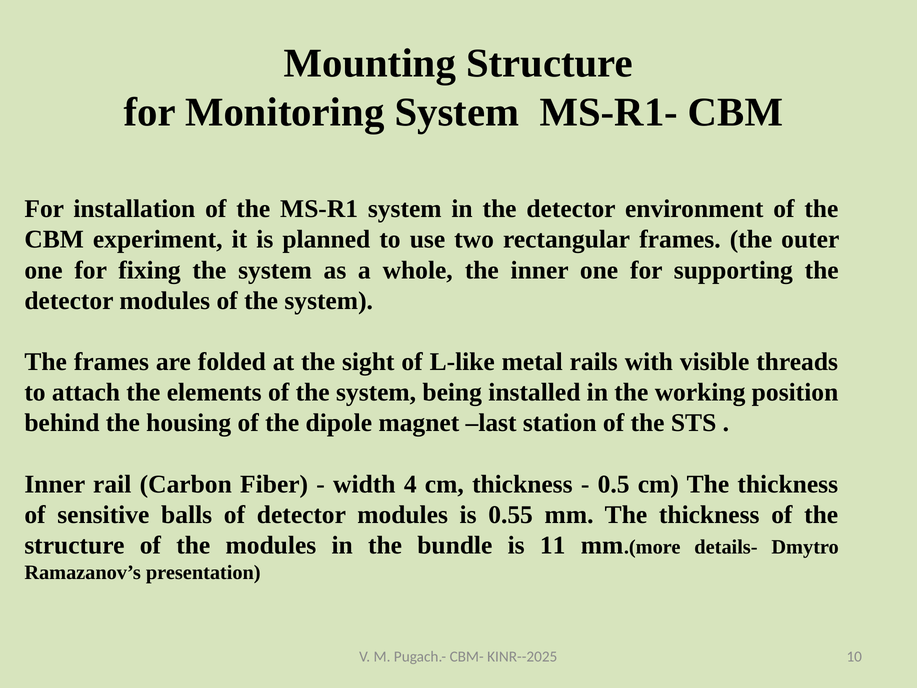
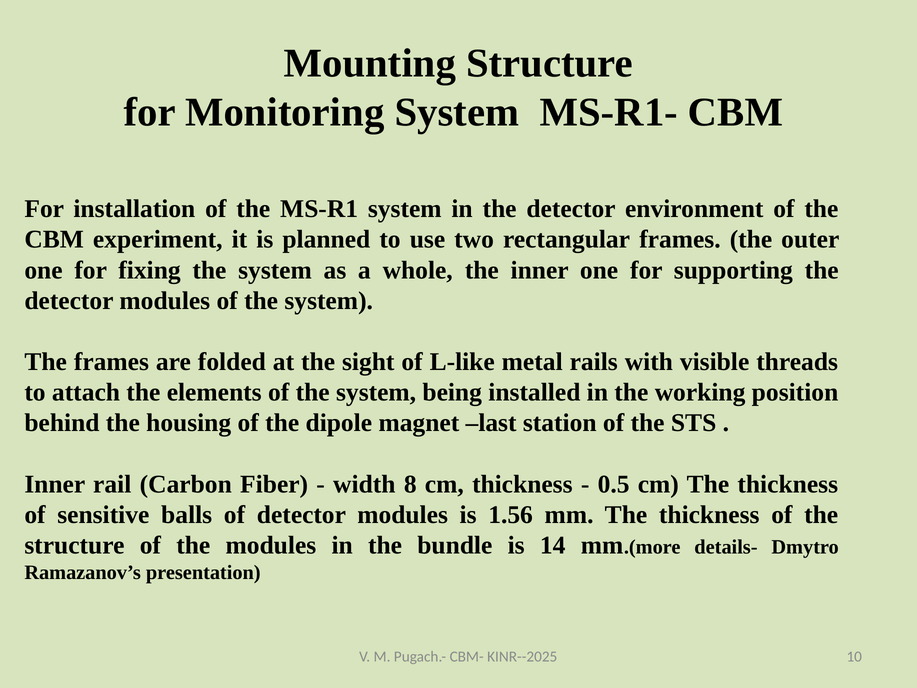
4: 4 -> 8
0.55: 0.55 -> 1.56
11: 11 -> 14
